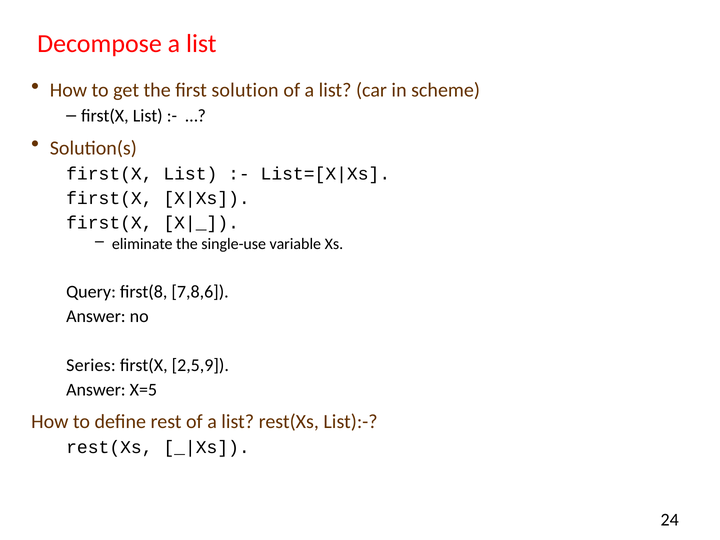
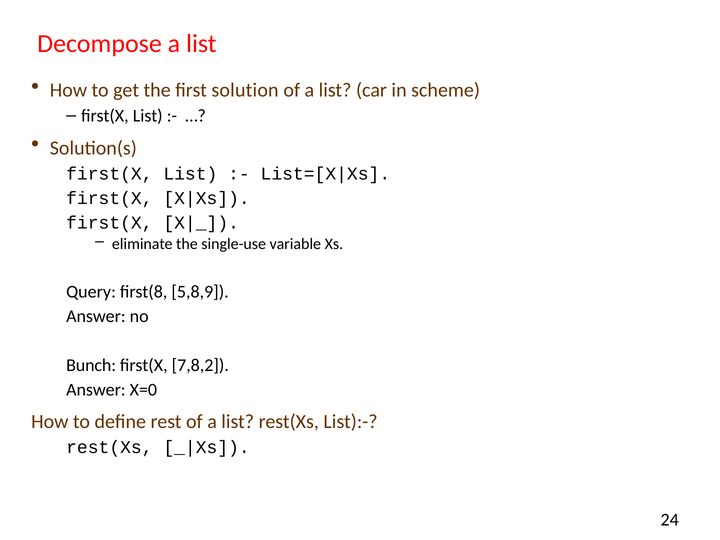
7,8,6: 7,8,6 -> 5,8,9
Series: Series -> Bunch
2,5,9: 2,5,9 -> 7,8,2
X=5: X=5 -> X=0
